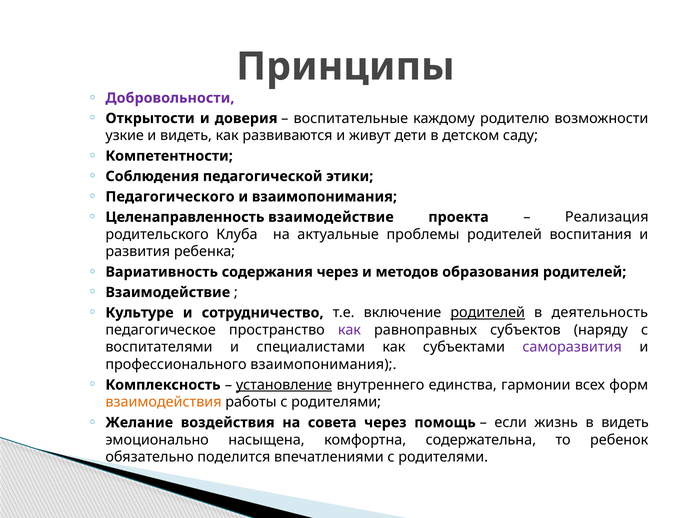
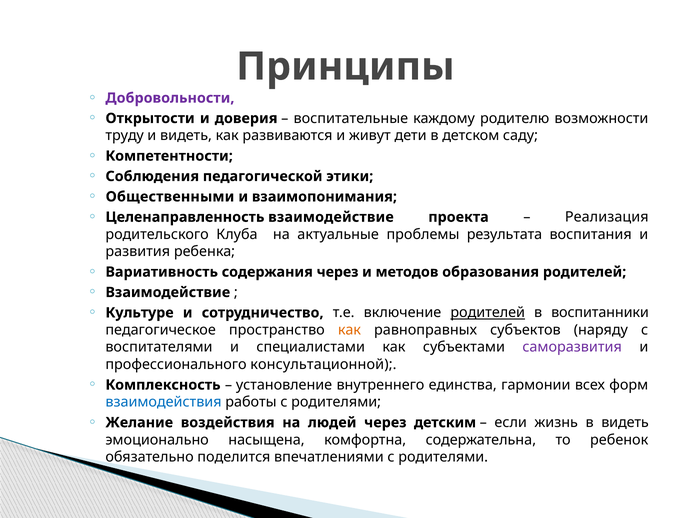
узкие: узкие -> труду
Педагогического: Педагогического -> Общественными
проблемы родителей: родителей -> результата
деятельность: деятельность -> воспитанники
как at (349, 330) colour: purple -> orange
профессионального взаимопонимания: взаимопонимания -> консультационной
установление underline: present -> none
взаимодействия colour: orange -> blue
совета: совета -> людей
помощь: помощь -> детским
